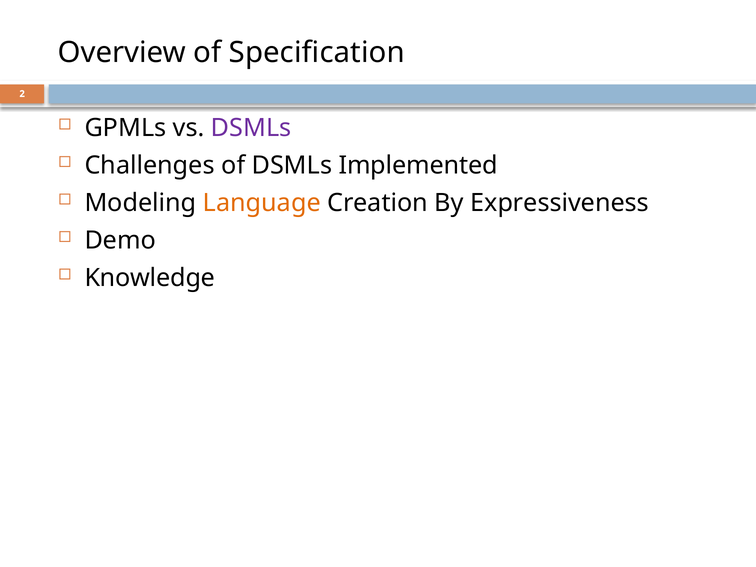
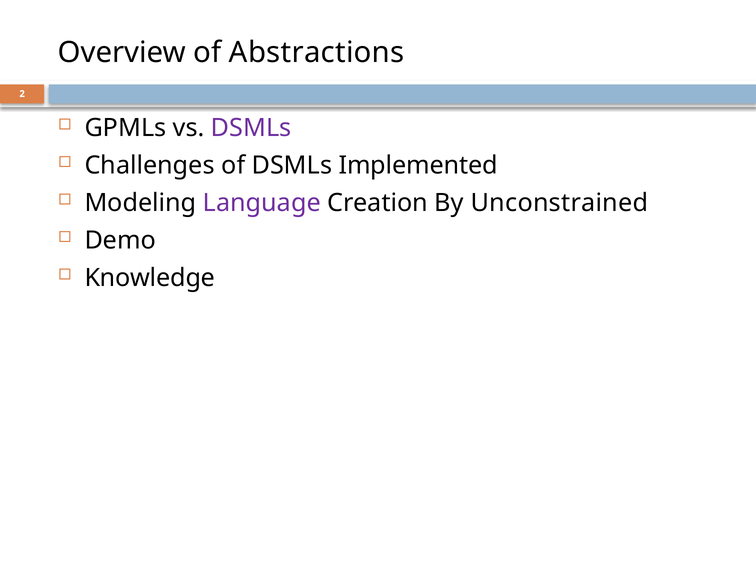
Specification: Specification -> Abstractions
Language colour: orange -> purple
Expressiveness: Expressiveness -> Unconstrained
